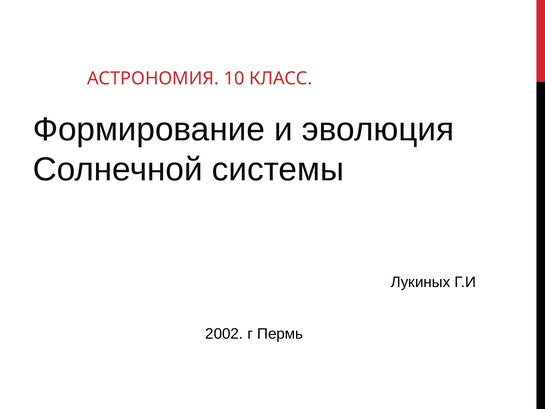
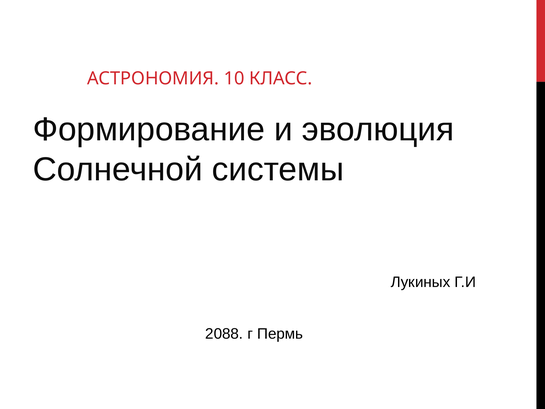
2002: 2002 -> 2088
